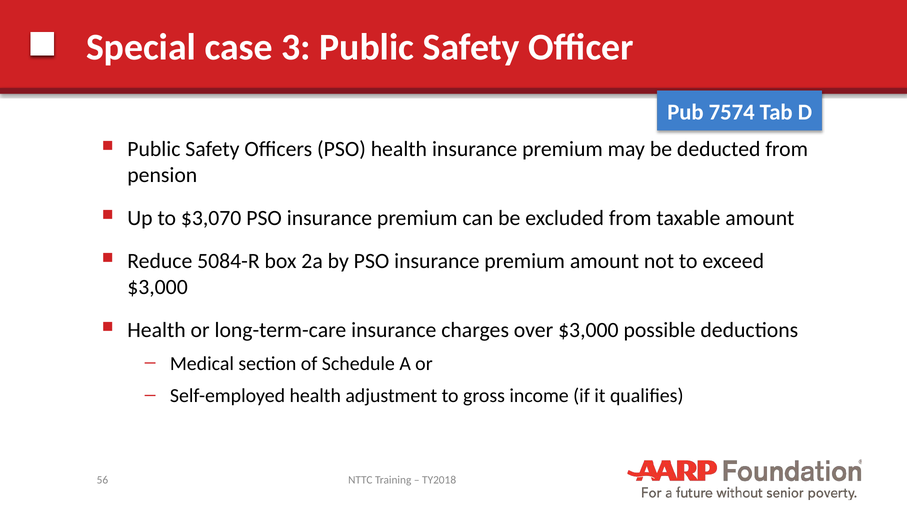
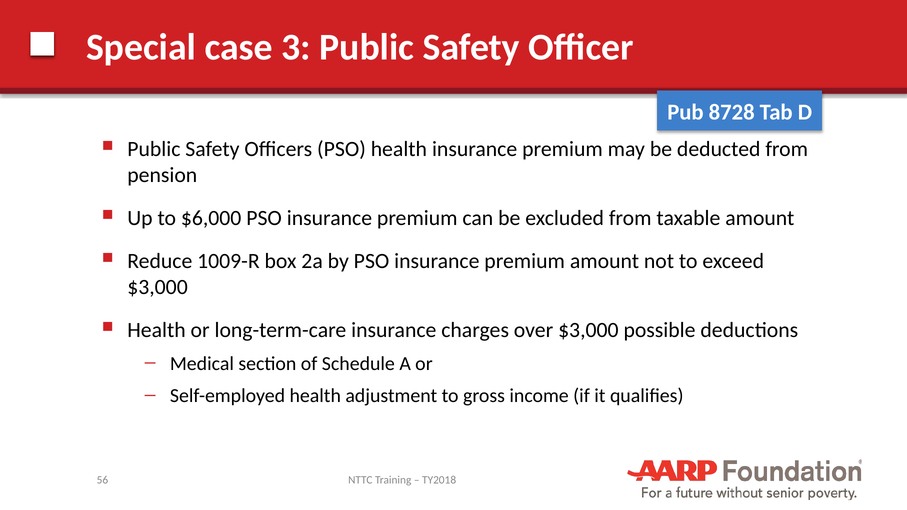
7574: 7574 -> 8728
$3,070: $3,070 -> $6,000
5084-R: 5084-R -> 1009-R
